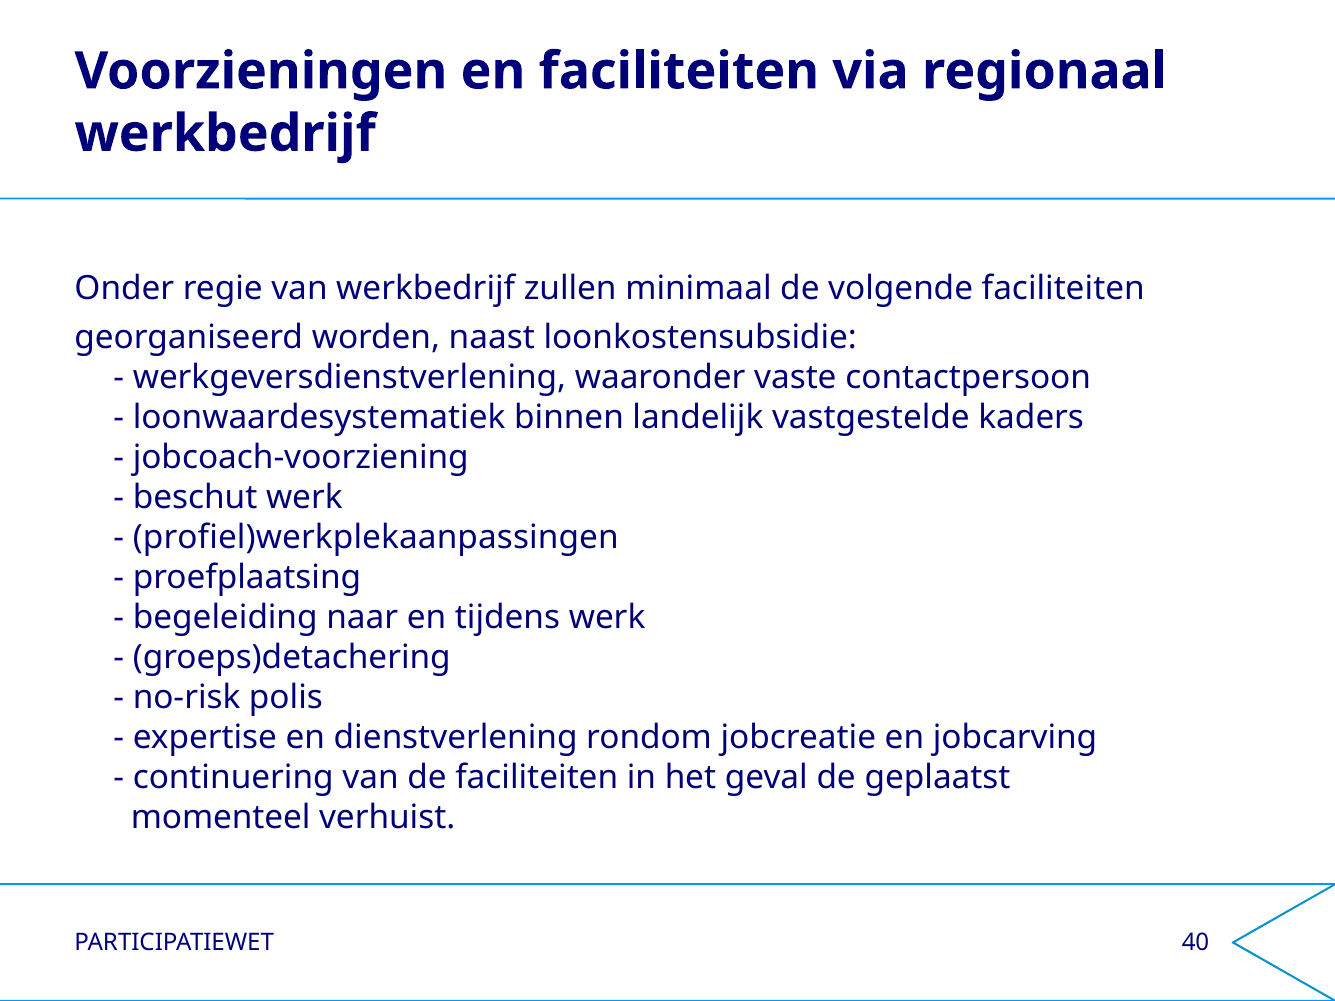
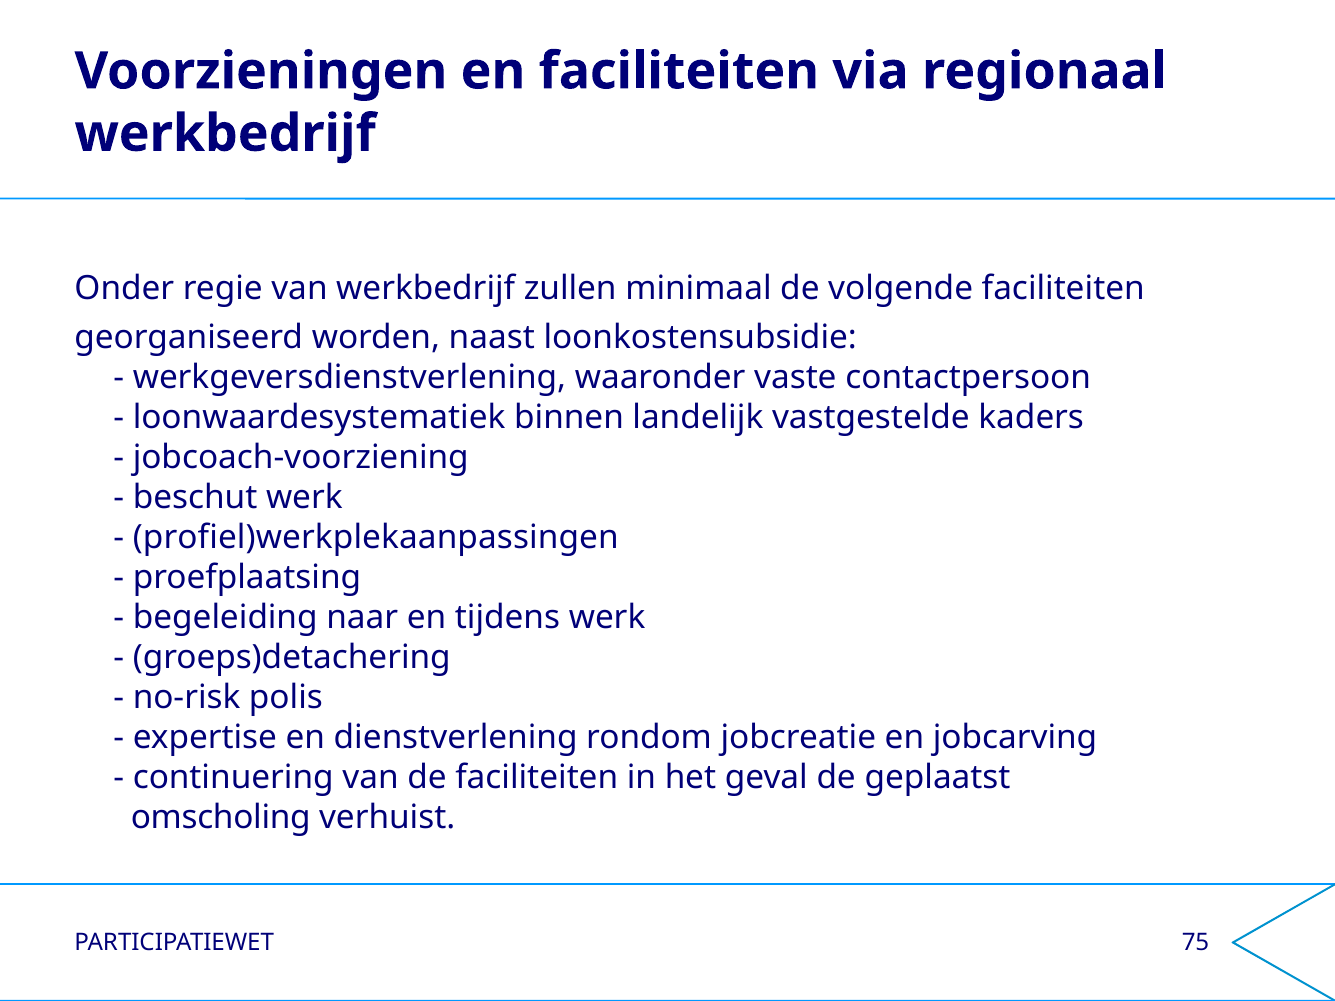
momenteel: momenteel -> omscholing
40: 40 -> 75
